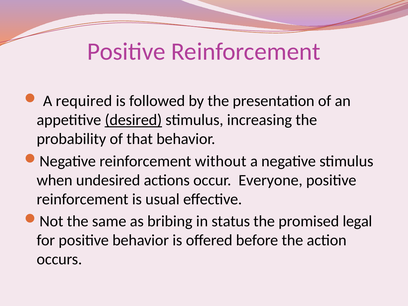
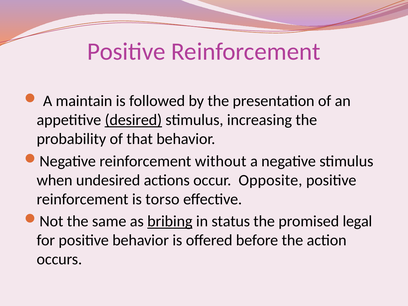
required: required -> maintain
Everyone: Everyone -> Opposite
usual: usual -> torso
bribing underline: none -> present
